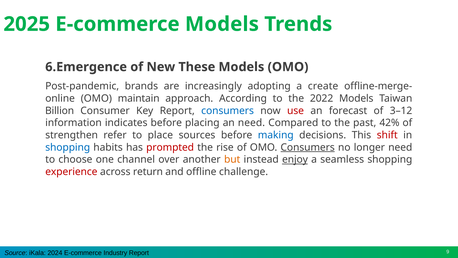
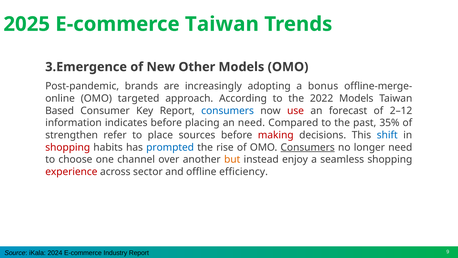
E-commerce Models: Models -> Taiwan
6.Emergence: 6.Emergence -> 3.Emergence
These: These -> Other
create: create -> bonus
maintain: maintain -> targeted
Billion: Billion -> Based
3–12: 3–12 -> 2–12
42%: 42% -> 35%
making colour: blue -> red
shift colour: red -> blue
shopping at (68, 147) colour: blue -> red
prompted colour: red -> blue
enjoy underline: present -> none
return: return -> sector
challenge: challenge -> efficiency
